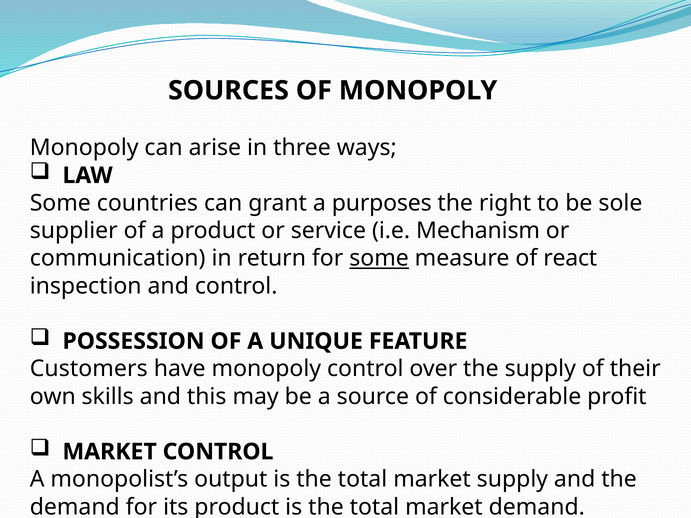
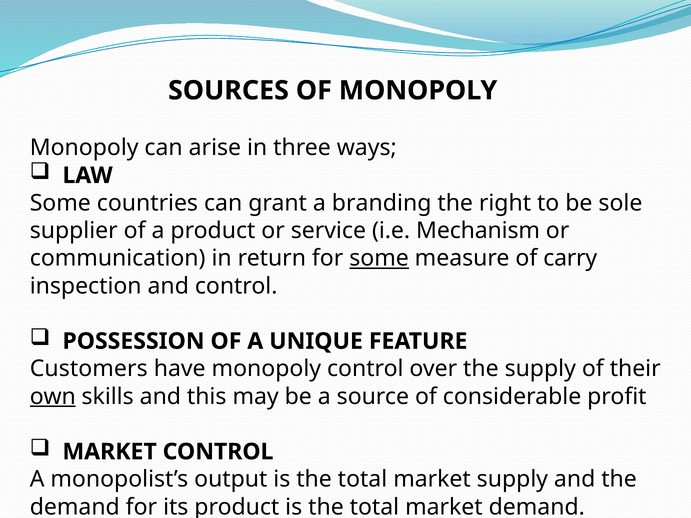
purposes: purposes -> branding
react: react -> carry
own underline: none -> present
